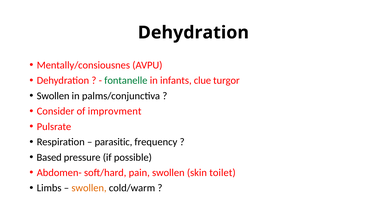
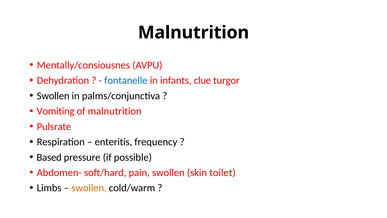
Dehydration at (193, 33): Dehydration -> Malnutrition
fontanelle colour: green -> blue
Consider: Consider -> Vomiting
of improvment: improvment -> malnutrition
parasitic: parasitic -> enteritis
